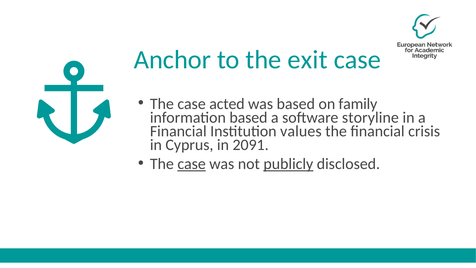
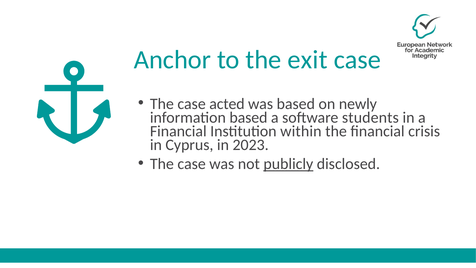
family: family -> newly
storyline: storyline -> students
values: values -> within
2091: 2091 -> 2023
case at (192, 164) underline: present -> none
